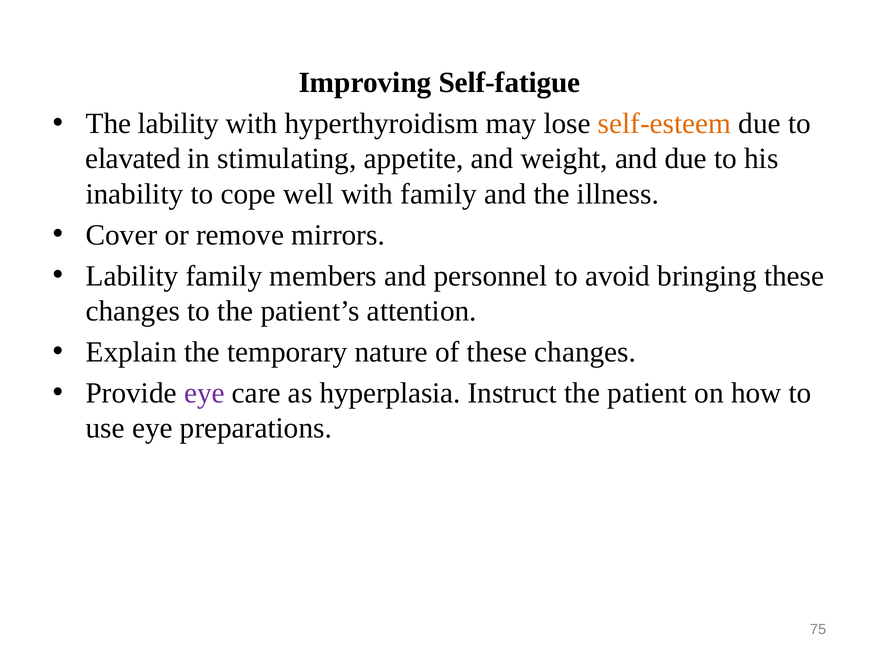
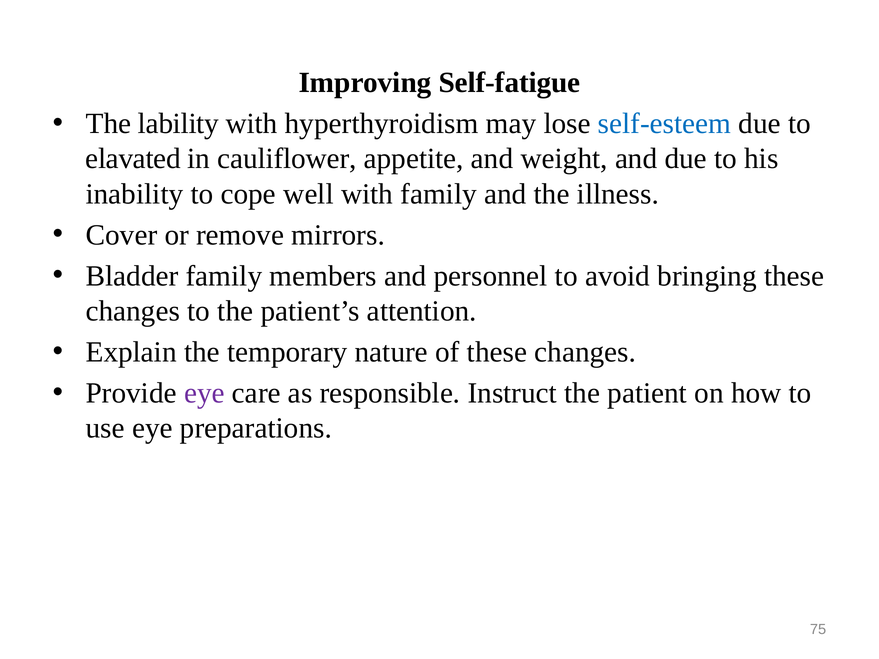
self-esteem colour: orange -> blue
stimulating: stimulating -> cauliflower
Lability at (132, 276): Lability -> Bladder
hyperplasia: hyperplasia -> responsible
